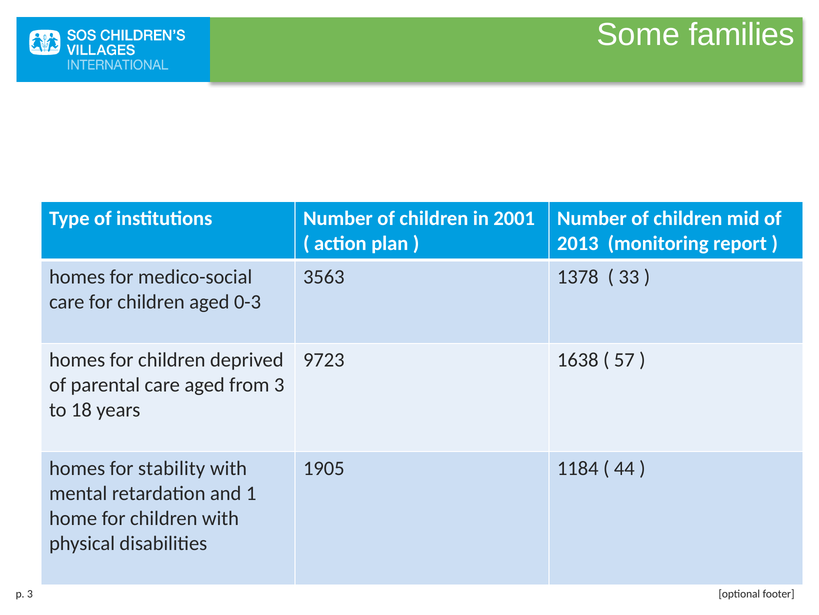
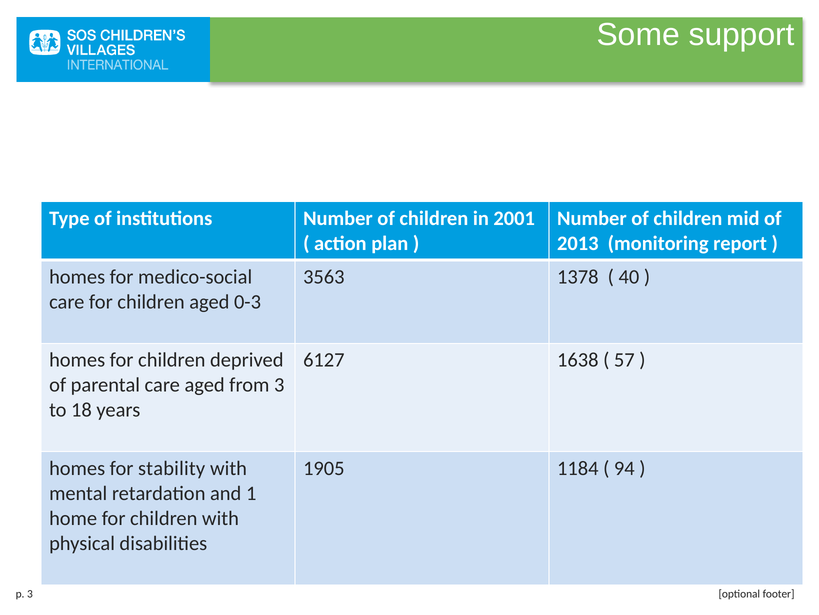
families: families -> support
33: 33 -> 40
9723: 9723 -> 6127
44: 44 -> 94
